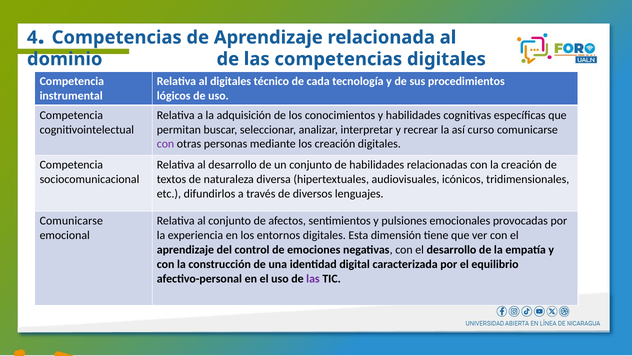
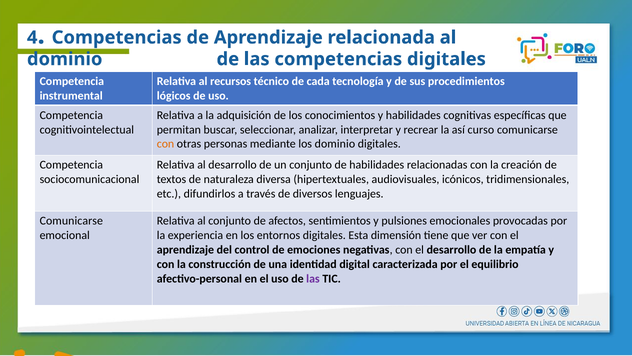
al digitales: digitales -> recursos
con at (166, 144) colour: purple -> orange
los creación: creación -> dominio
